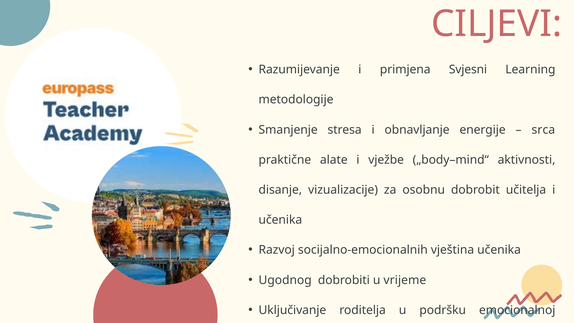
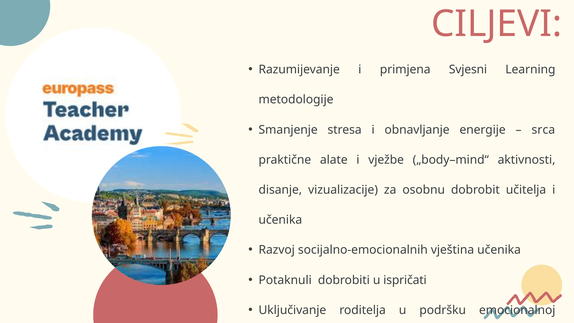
Ugodnog: Ugodnog -> Potaknuli
vrijeme: vrijeme -> ispričati
